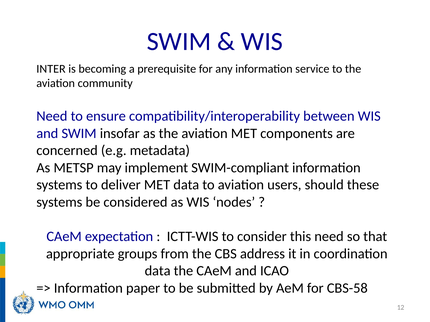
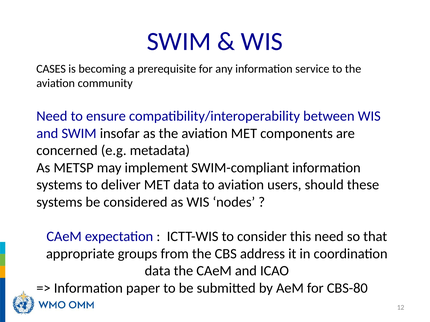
INTER: INTER -> CASES
CBS-58: CBS-58 -> CBS-80
